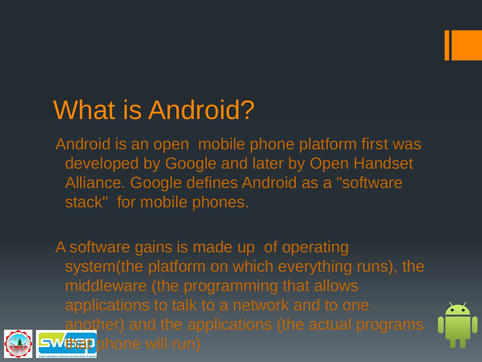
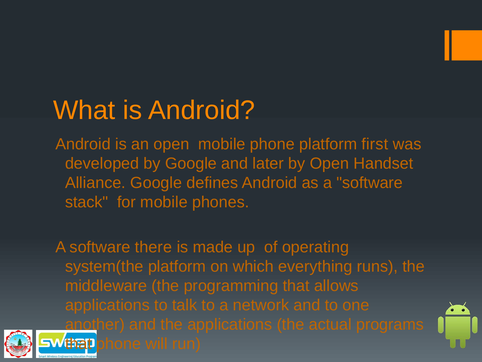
gains: gains -> there
